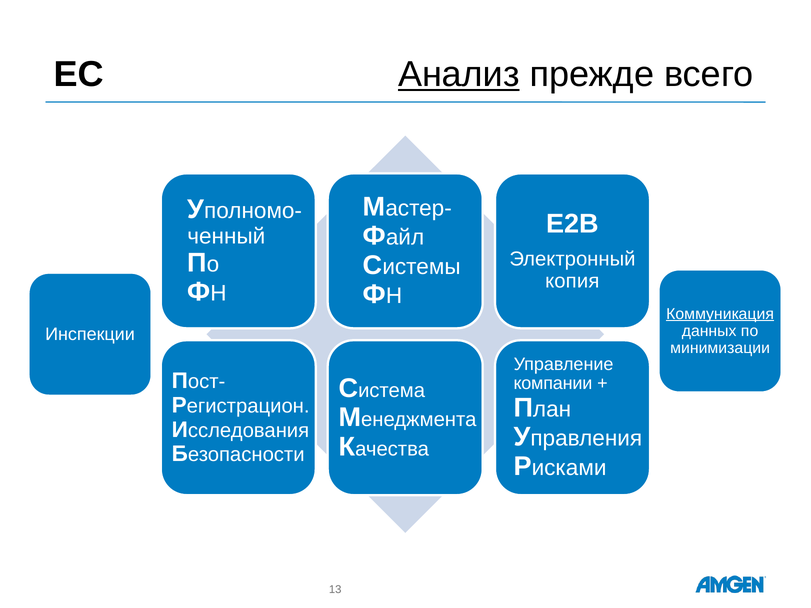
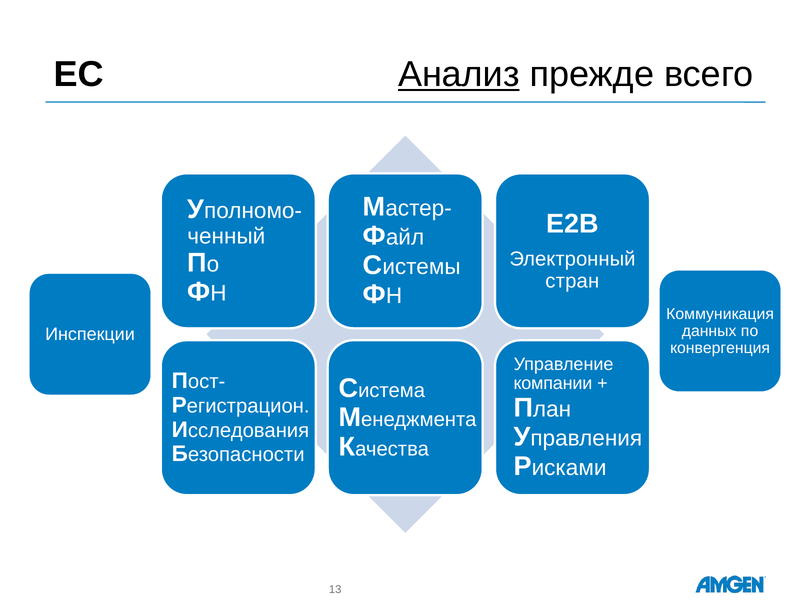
копия: копия -> стран
Коммуникация underline: present -> none
минимизации: минимизации -> конвергенция
